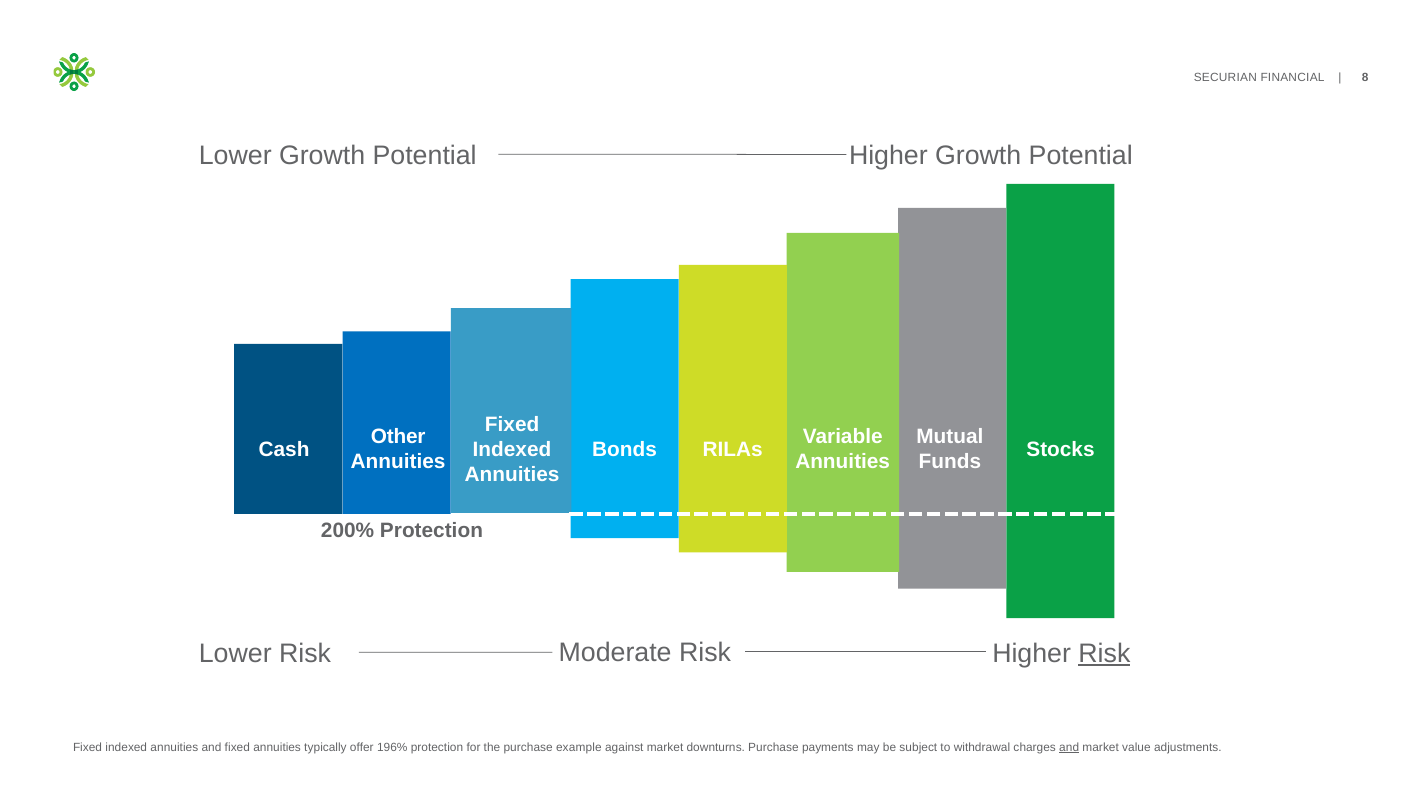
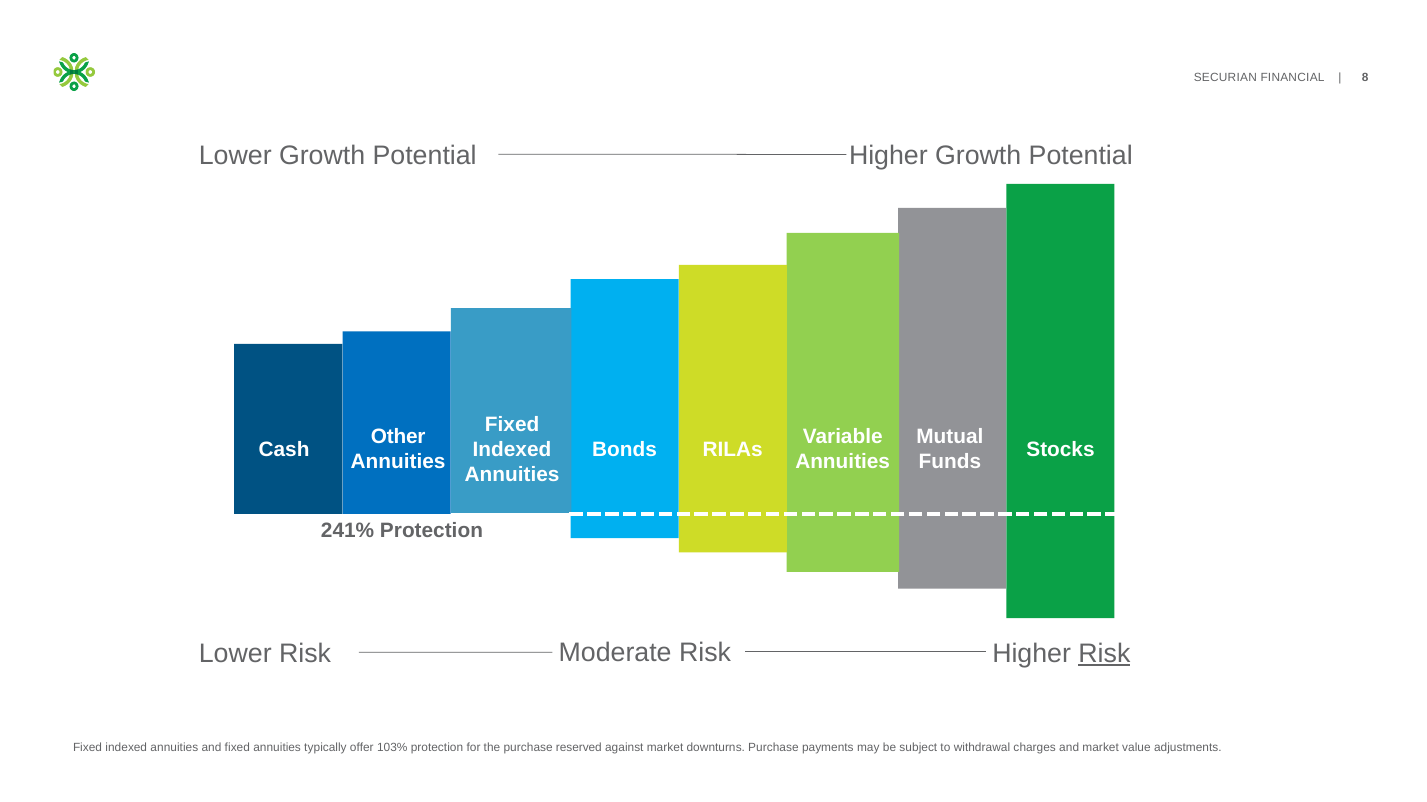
200%: 200% -> 241%
196%: 196% -> 103%
example: example -> reserved
and at (1069, 748) underline: present -> none
